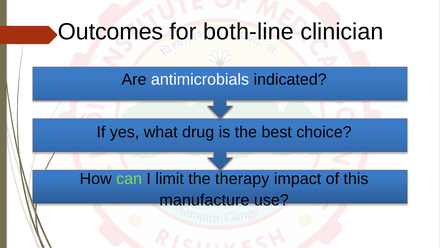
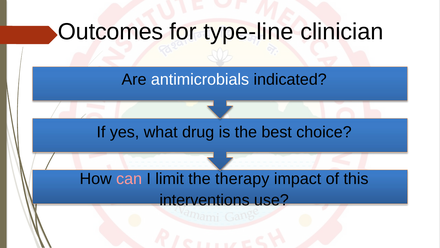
both-line: both-line -> type-line
can colour: light green -> pink
manufacture: manufacture -> interventions
